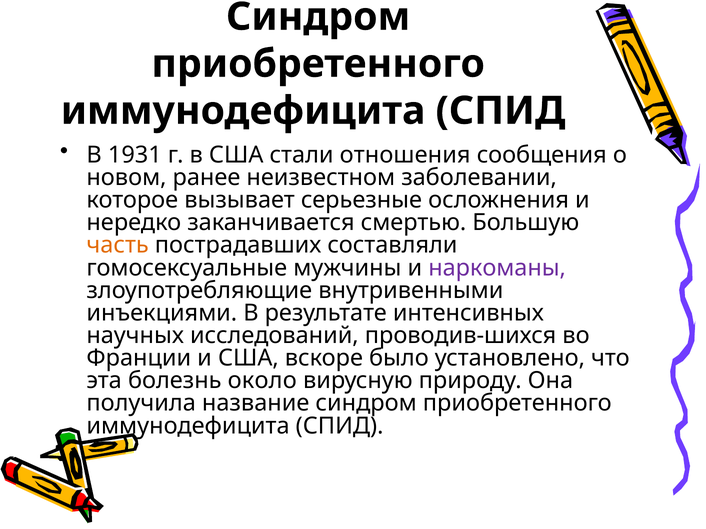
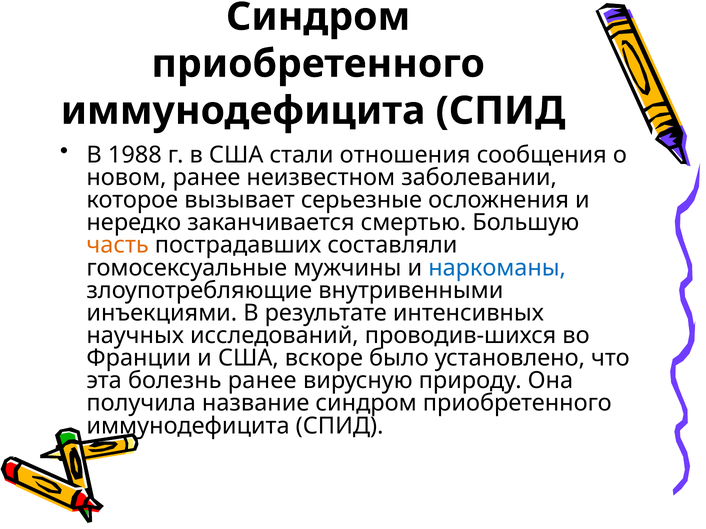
1931: 1931 -> 1988
наркоманы colour: purple -> blue
болезнь около: около -> ранее
